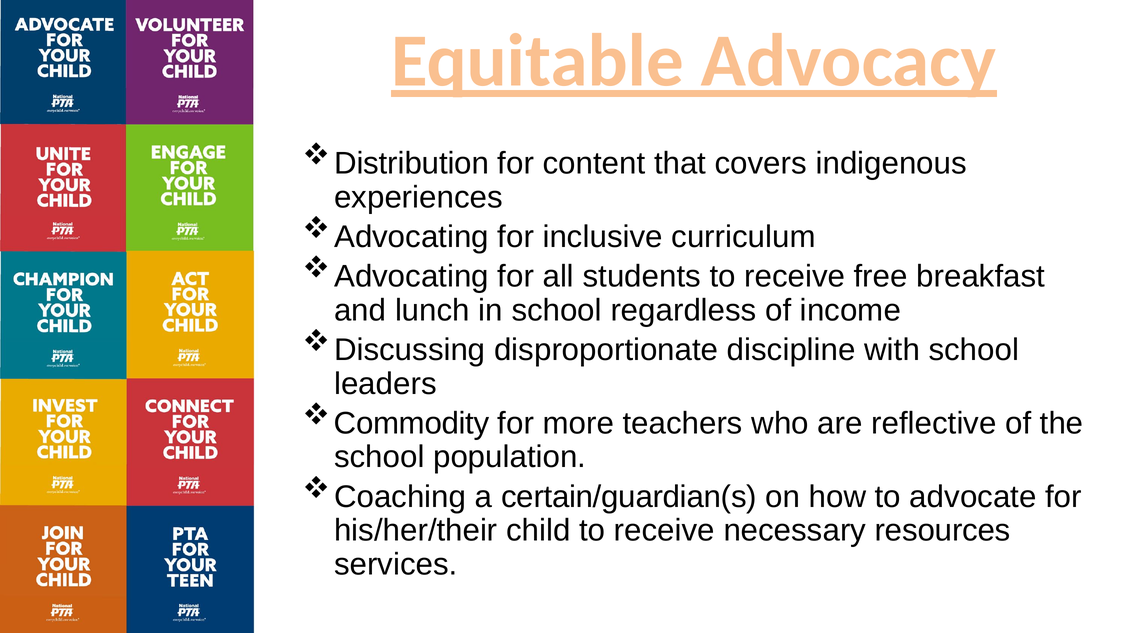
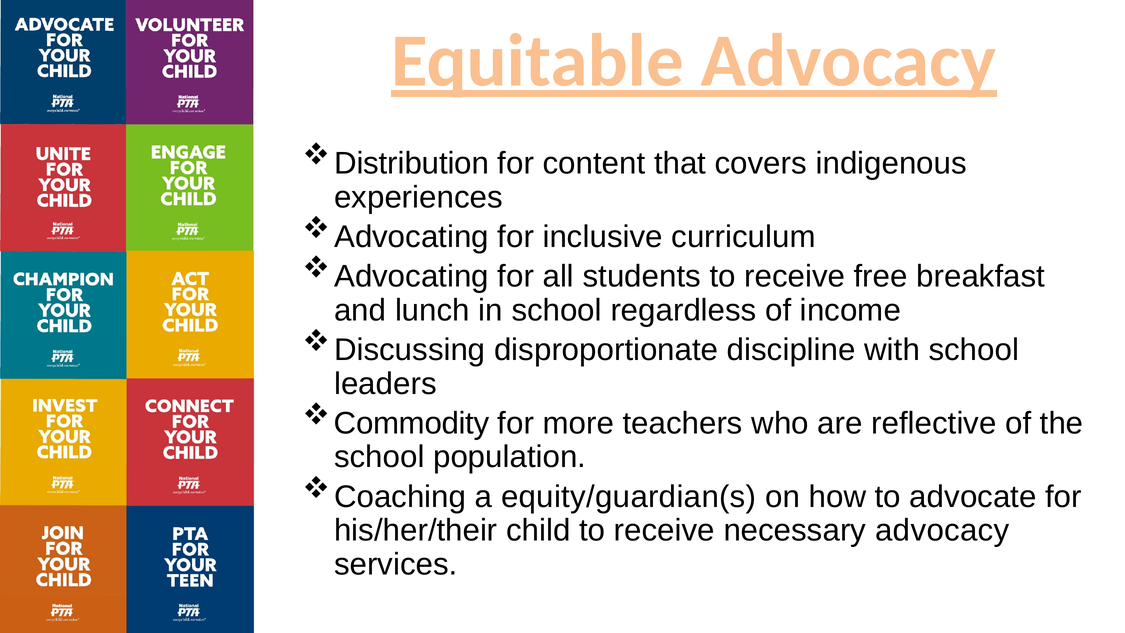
certain/guardian(s: certain/guardian(s -> equity/guardian(s
necessary resources: resources -> advocacy
